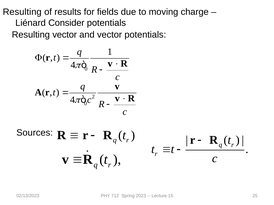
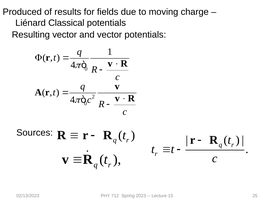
Resulting at (22, 12): Resulting -> Produced
Consider: Consider -> Classical
